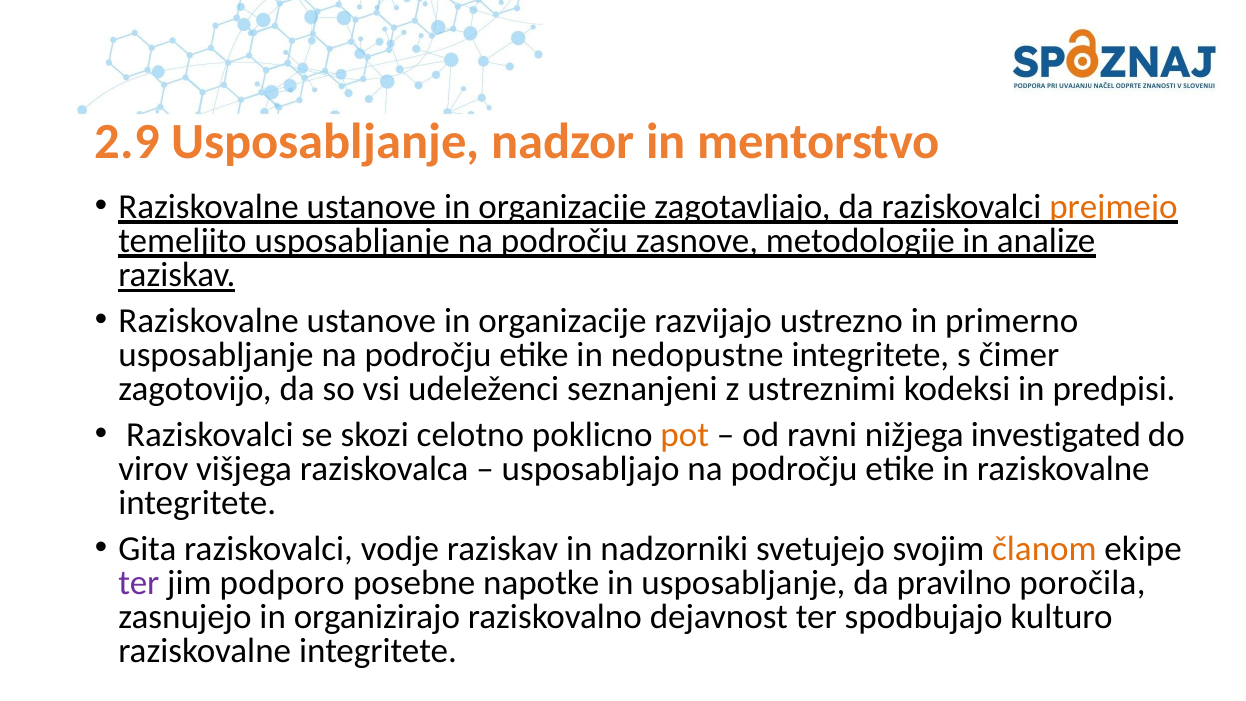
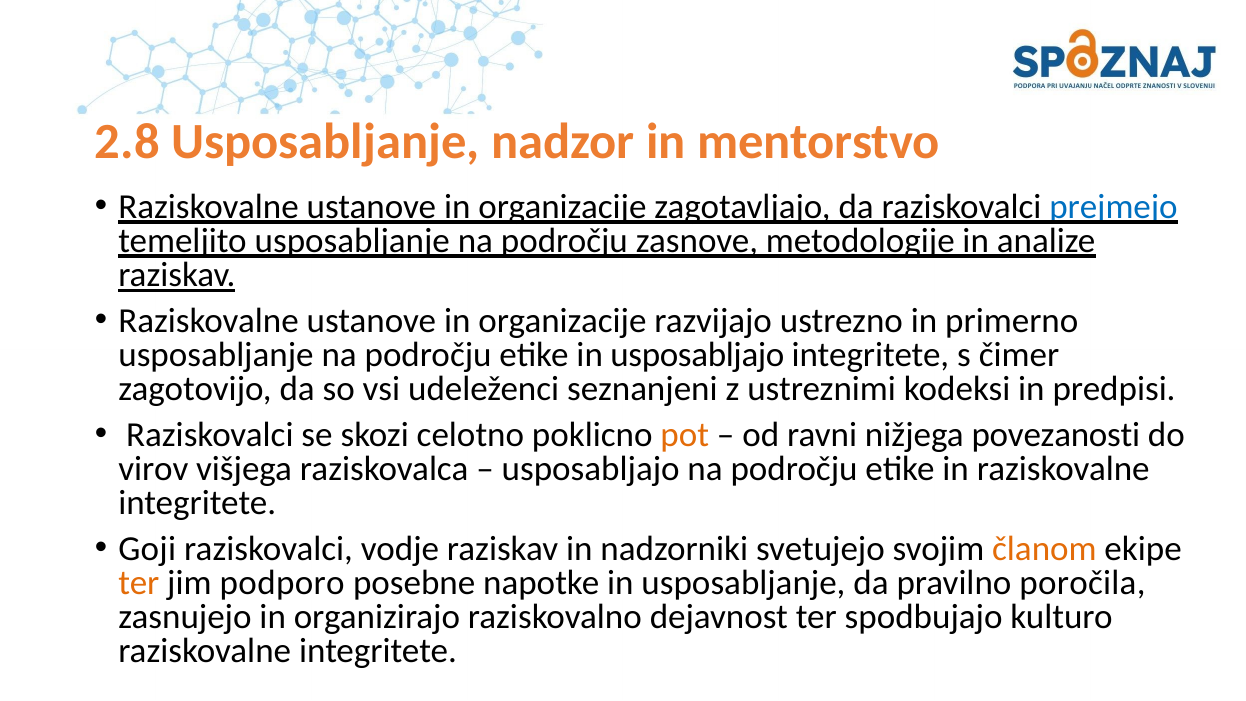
2.9: 2.9 -> 2.8
prejmejo colour: orange -> blue
in nedopustne: nedopustne -> usposabljajo
investigated: investigated -> povezanosti
Gita: Gita -> Goji
ter at (139, 583) colour: purple -> orange
